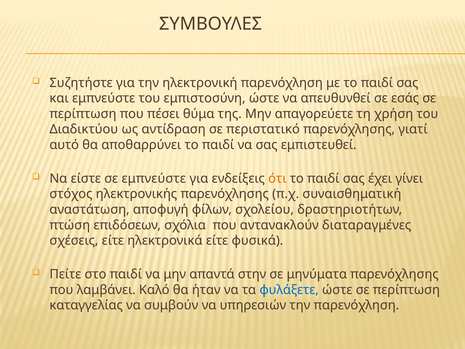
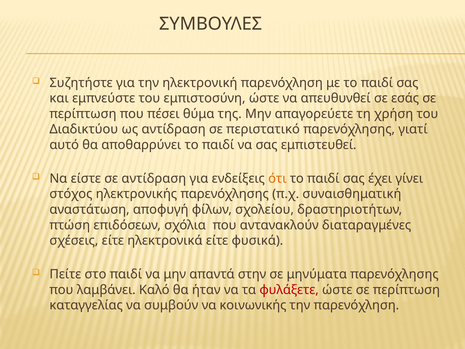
σε εμπνεύστε: εμπνεύστε -> αντίδραση
φυλάξετε colour: blue -> red
υπηρεσιών: υπηρεσιών -> κοινωνικής
